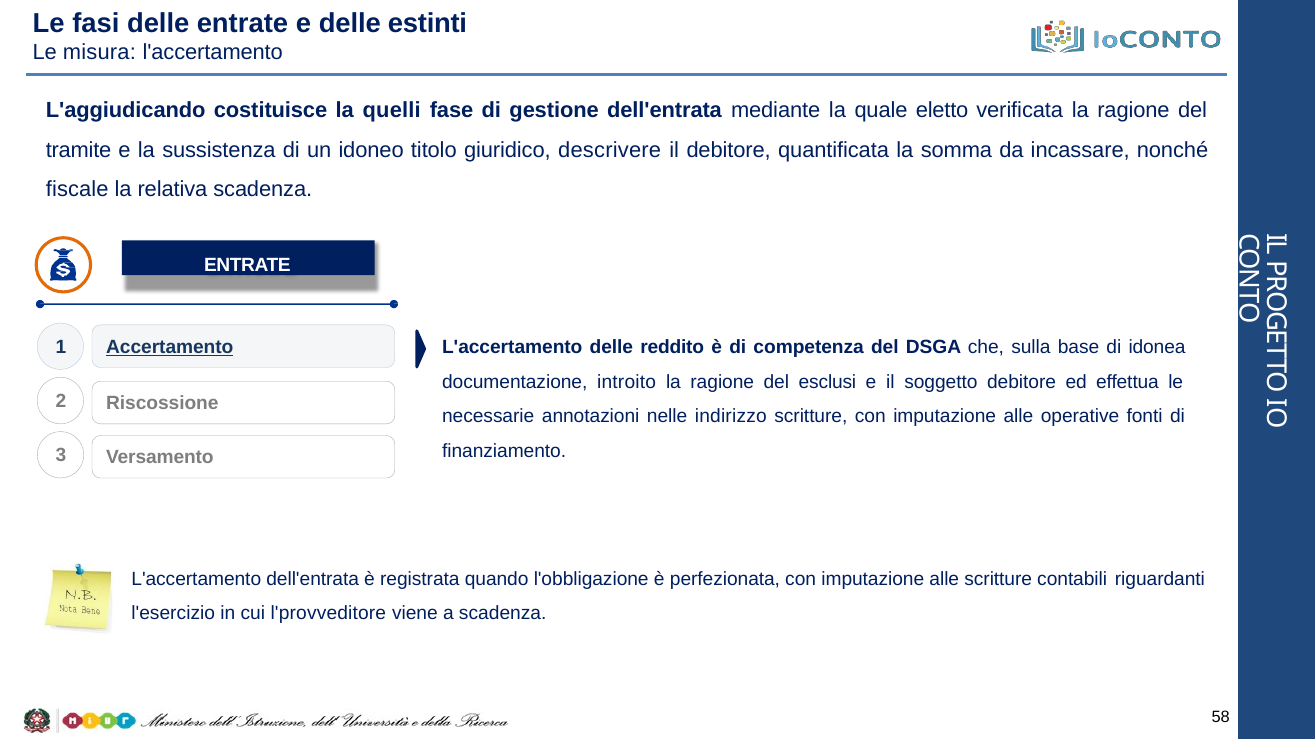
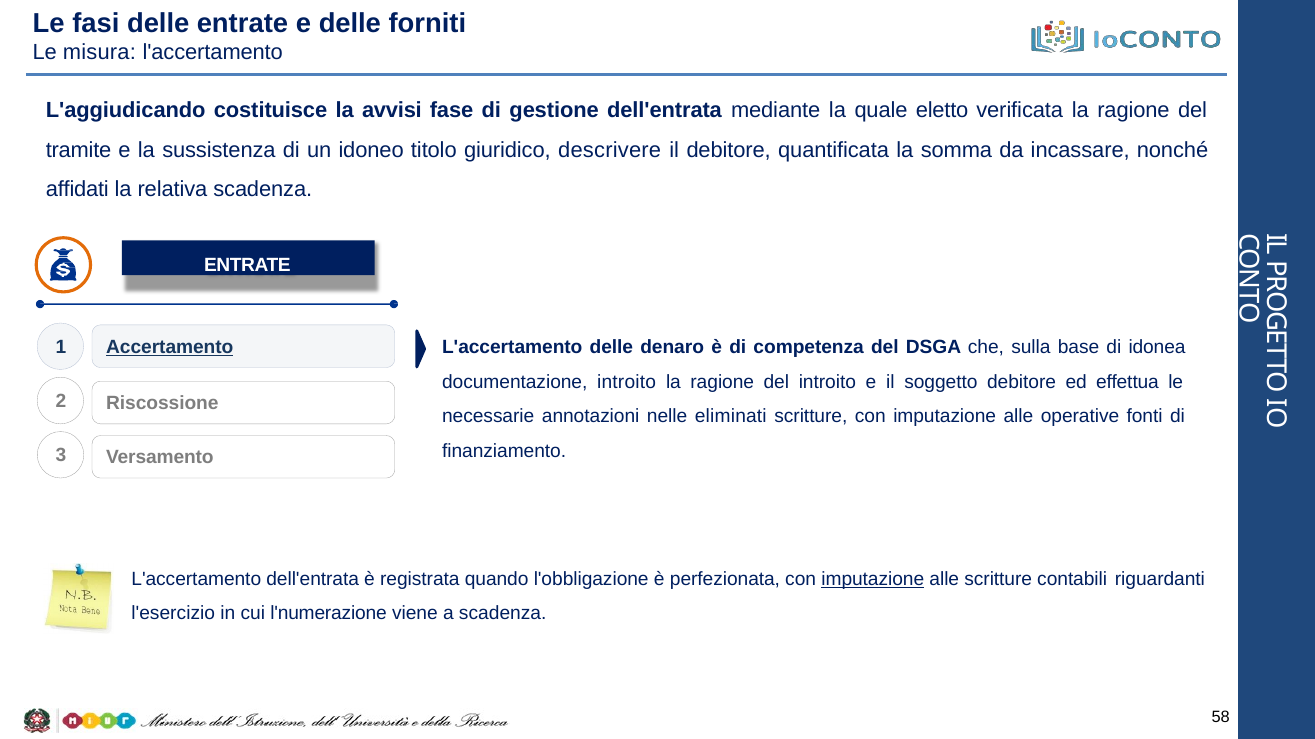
estinti: estinti -> forniti
quelli: quelli -> avvisi
fiscale: fiscale -> affidati
reddito: reddito -> denaro
del esclusi: esclusi -> introito
indirizzo: indirizzo -> eliminati
imputazione at (873, 580) underline: none -> present
l'provveditore: l'provveditore -> l'numerazione
